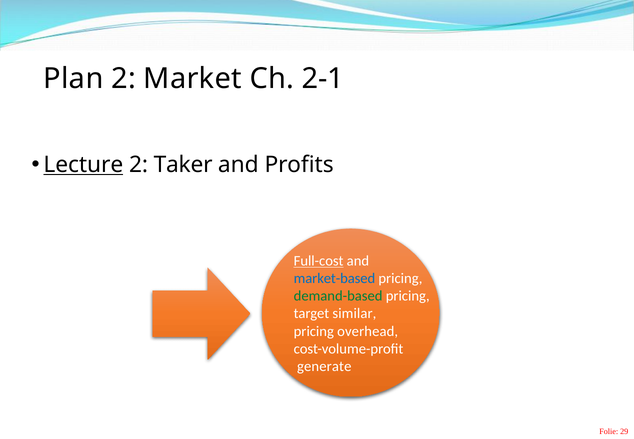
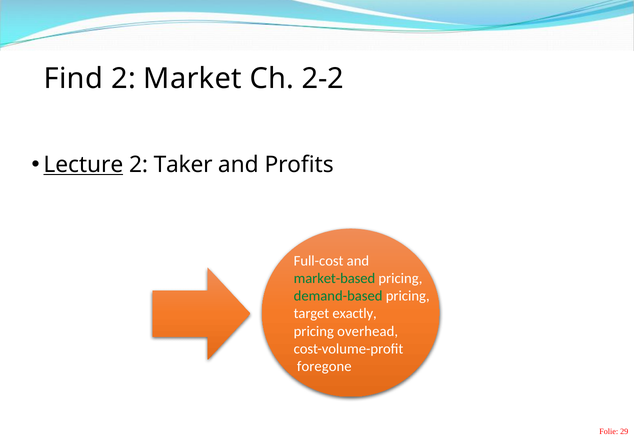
Plan: Plan -> Find
2-1: 2-1 -> 2-2
Full-cost underline: present -> none
market-based colour: blue -> green
similar: similar -> exactly
generate: generate -> foregone
